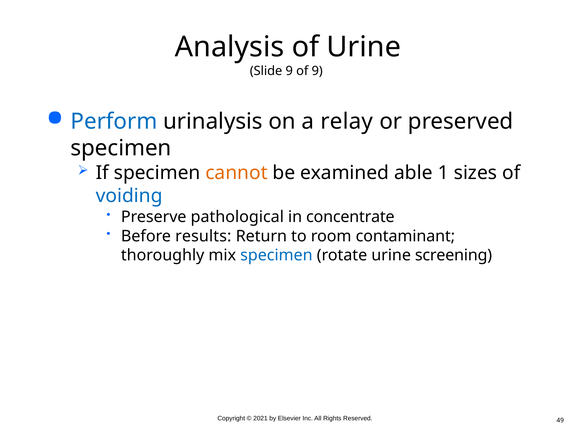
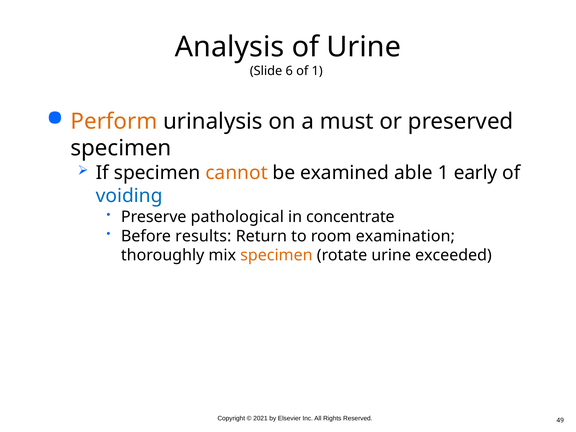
Slide 9: 9 -> 6
of 9: 9 -> 1
Perform colour: blue -> orange
relay: relay -> must
sizes: sizes -> early
contaminant: contaminant -> examination
specimen at (276, 255) colour: blue -> orange
screening: screening -> exceeded
